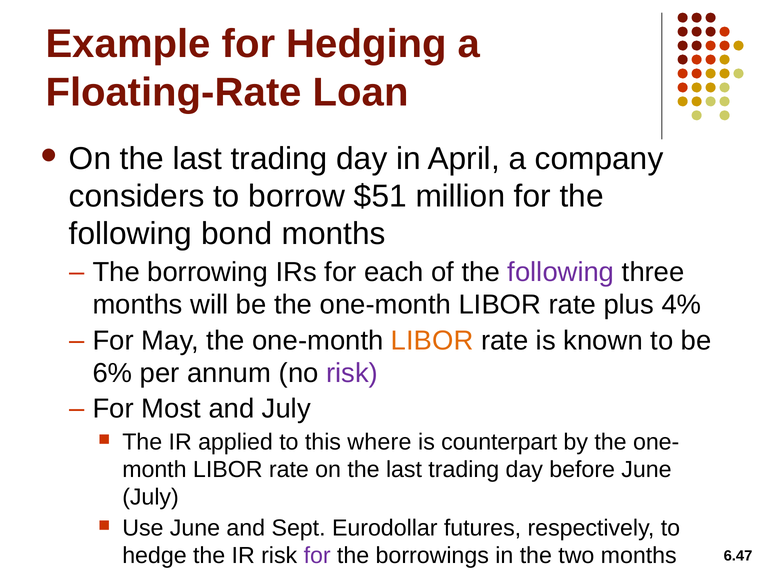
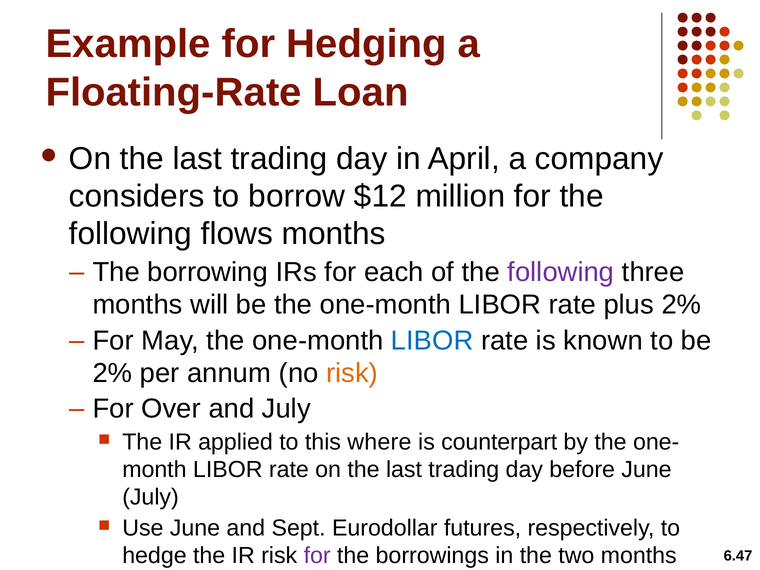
$51: $51 -> $12
bond: bond -> flows
plus 4%: 4% -> 2%
LIBOR at (432, 341) colour: orange -> blue
6% at (112, 373): 6% -> 2%
risk at (352, 373) colour: purple -> orange
Most: Most -> Over
